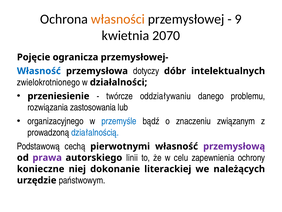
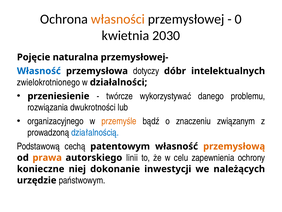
9: 9 -> 0
2070: 2070 -> 2030
ogranicza: ogranicza -> naturalna
oddziaływaniu: oddziaływaniu -> wykorzystywać
zastosowania: zastosowania -> dwukrotności
przemyśle colour: blue -> orange
pierwotnymi: pierwotnymi -> patentowym
przemysłową colour: purple -> orange
prawa colour: purple -> orange
literackiej: literackiej -> inwestycji
